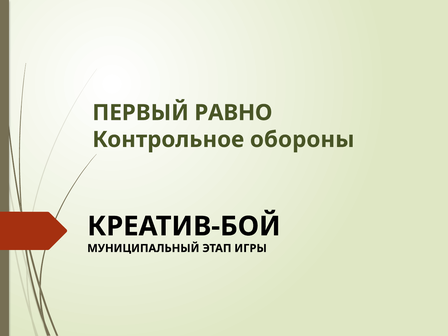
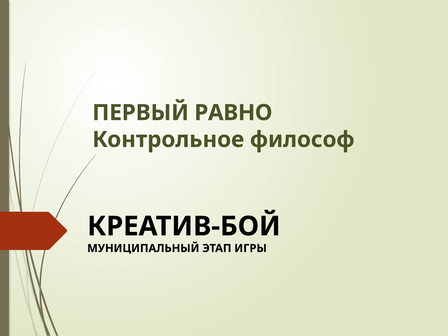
обороны: обороны -> философ
